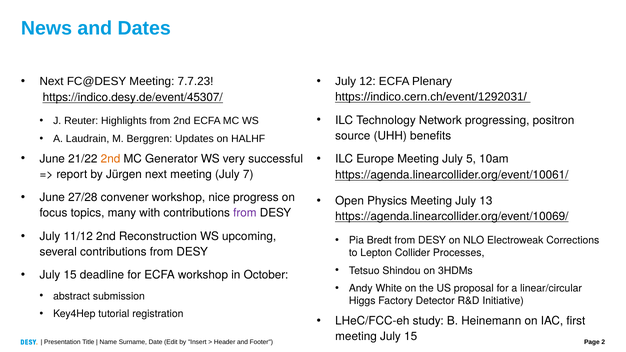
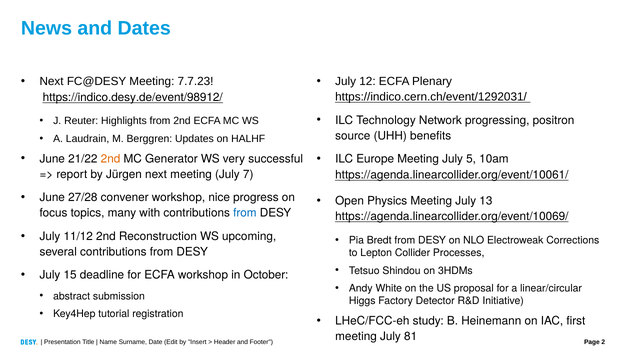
https://indico.desy.de/event/45307/: https://indico.desy.de/event/45307/ -> https://indico.desy.de/event/98912/
from at (245, 213) colour: purple -> blue
meeting July 15: 15 -> 81
